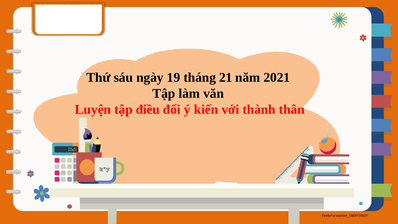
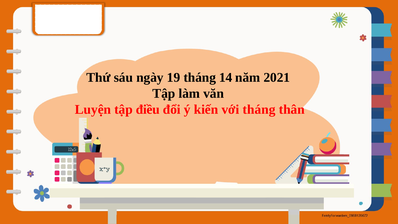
21: 21 -> 14
với thành: thành -> tháng
